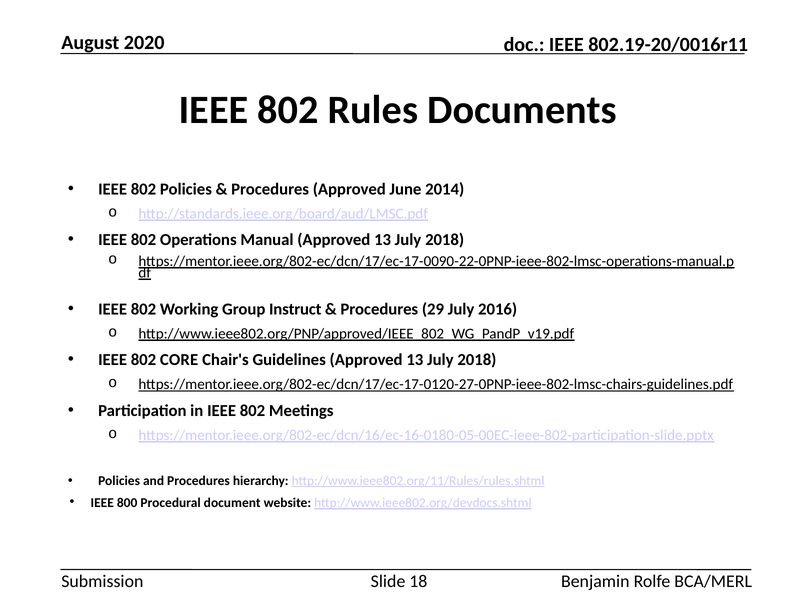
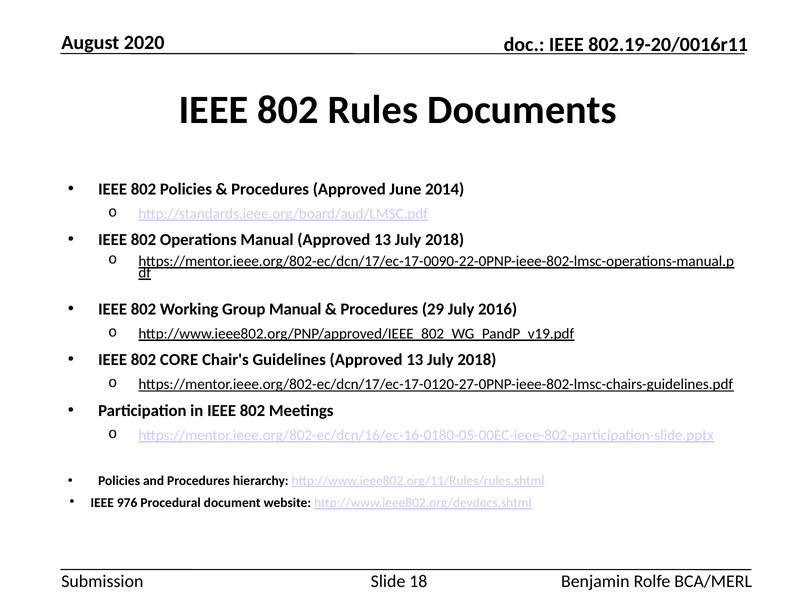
Group Instruct: Instruct -> Manual
800: 800 -> 976
